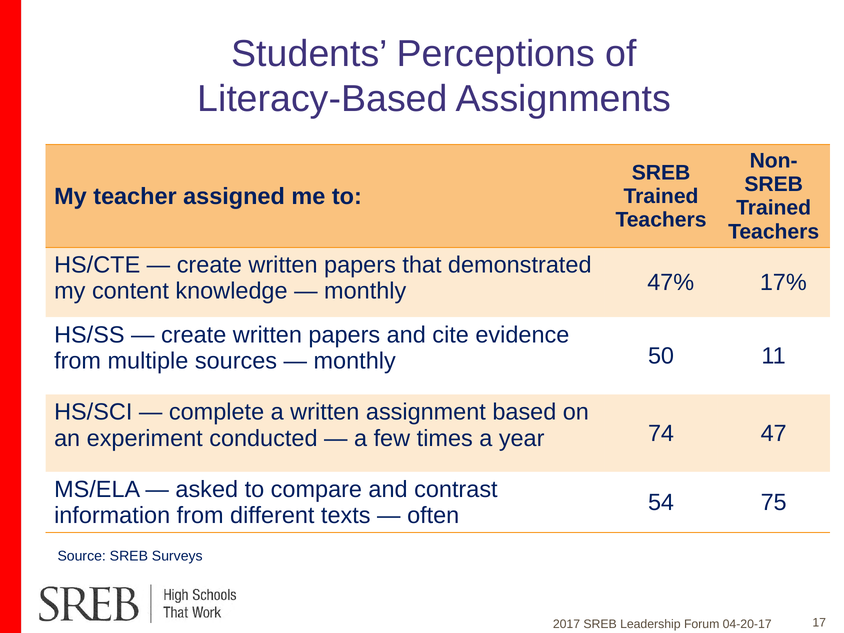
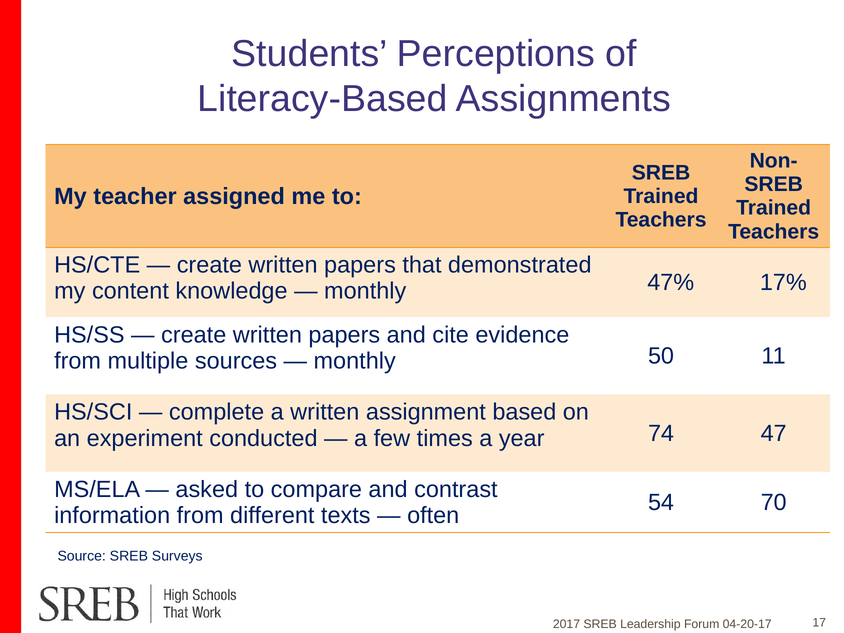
75: 75 -> 70
